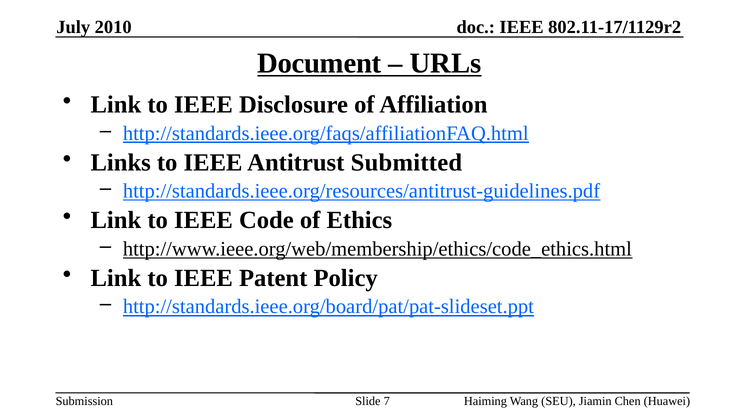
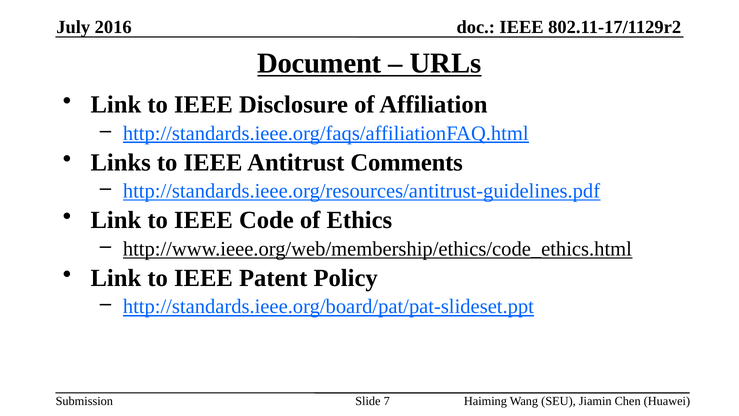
2010: 2010 -> 2016
Submitted: Submitted -> Comments
